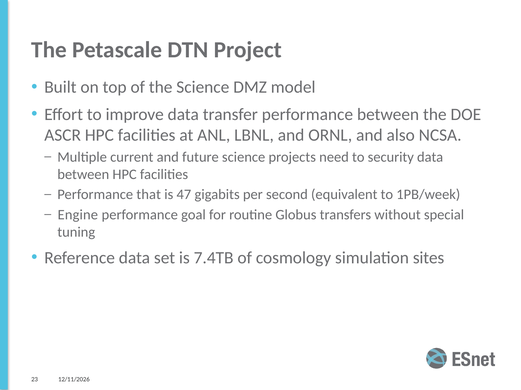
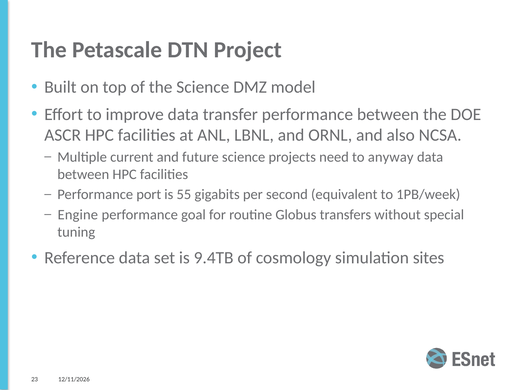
security: security -> anyway
that: that -> port
47: 47 -> 55
7.4TB: 7.4TB -> 9.4TB
